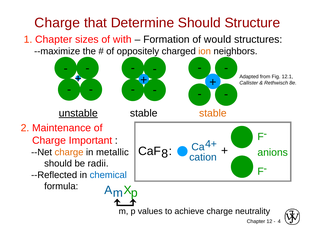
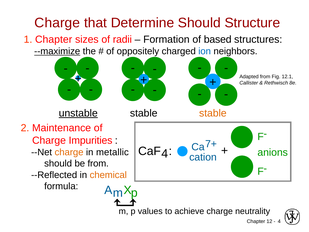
with: with -> radii
would: would -> based
--maximize underline: none -> present
ion colour: orange -> blue
Important: Important -> Impurities
CaF 8: 8 -> 4
4+: 4+ -> 7+
be radii: radii -> from
chemical colour: blue -> orange
